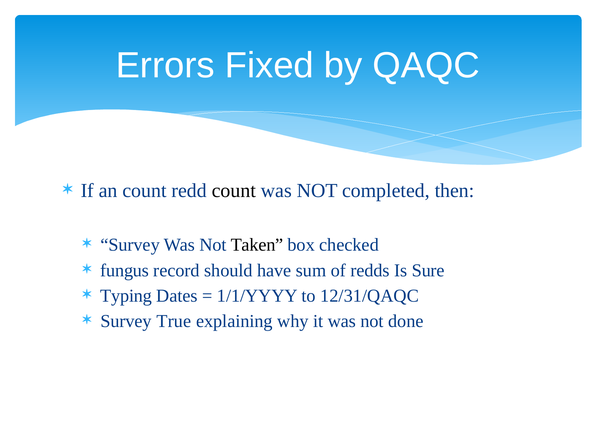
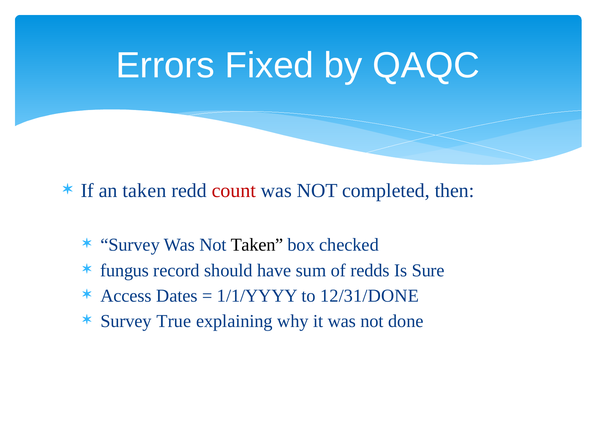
an count: count -> taken
count at (234, 191) colour: black -> red
Typing: Typing -> Access
12/31/QAQC: 12/31/QAQC -> 12/31/DONE
